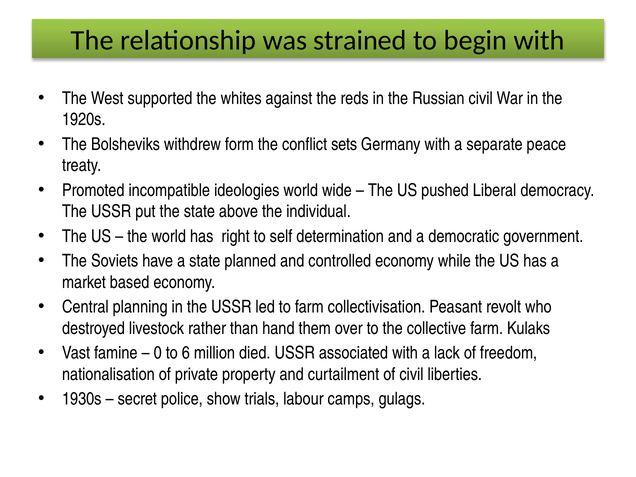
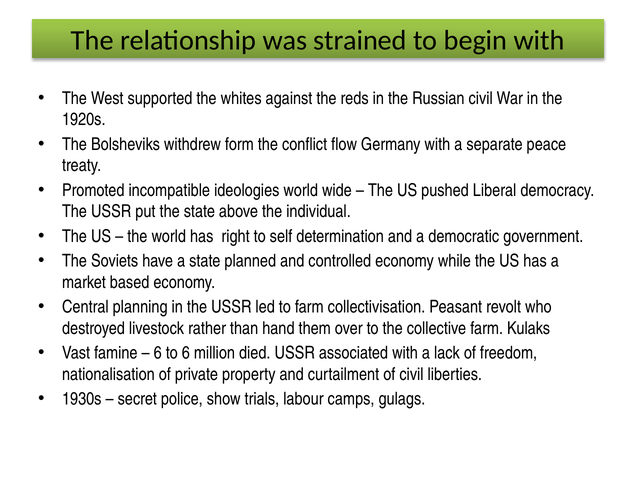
sets: sets -> flow
0 at (158, 353): 0 -> 6
